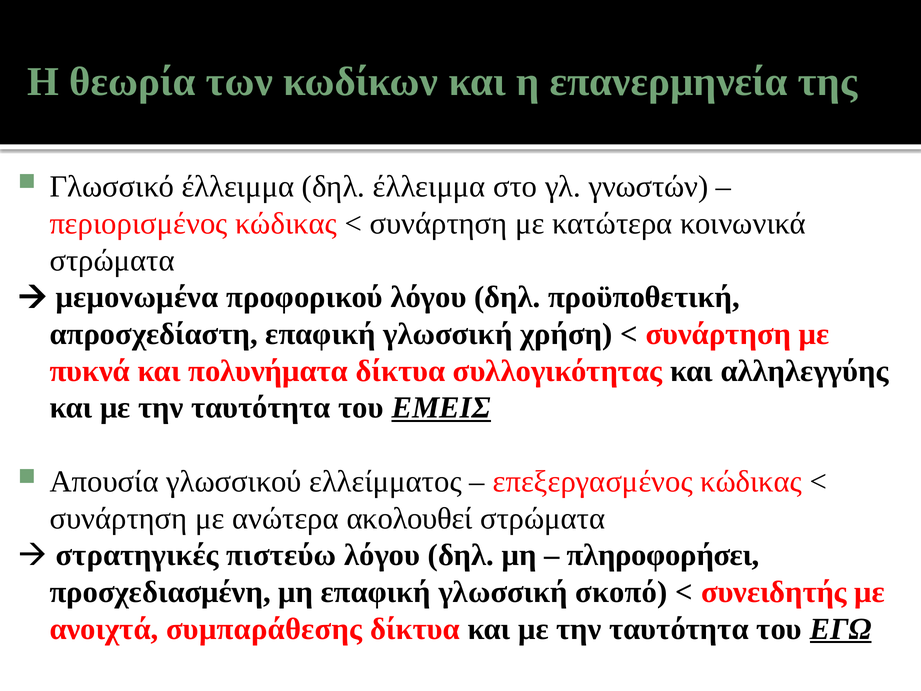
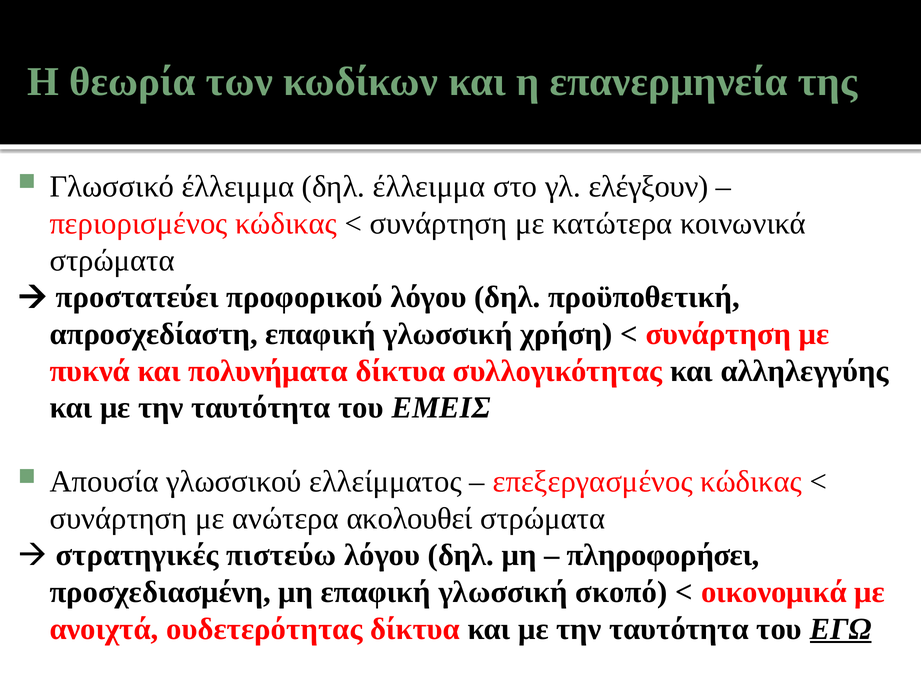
γνωστών: γνωστών -> ελέγξουν
μεμονωμένα: μεμονωμένα -> προστατεύει
ΕΜΕΙΣ underline: present -> none
συνειδητής: συνειδητής -> οικονομικά
συμπαράθεσης: συμπαράθεσης -> ουδετερότητας
